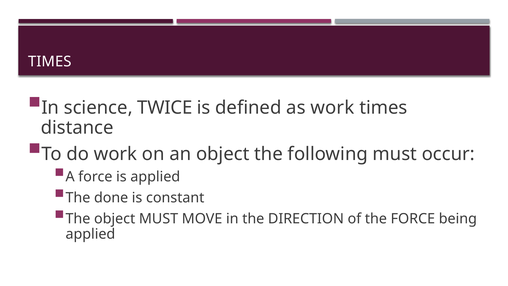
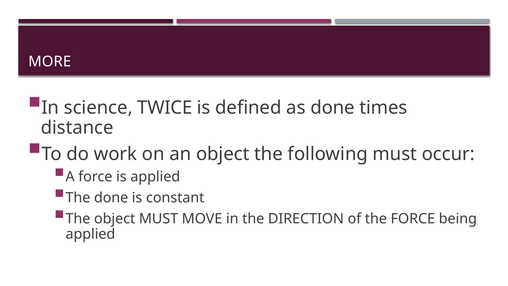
TIMES at (50, 62): TIMES -> MORE
as work: work -> done
